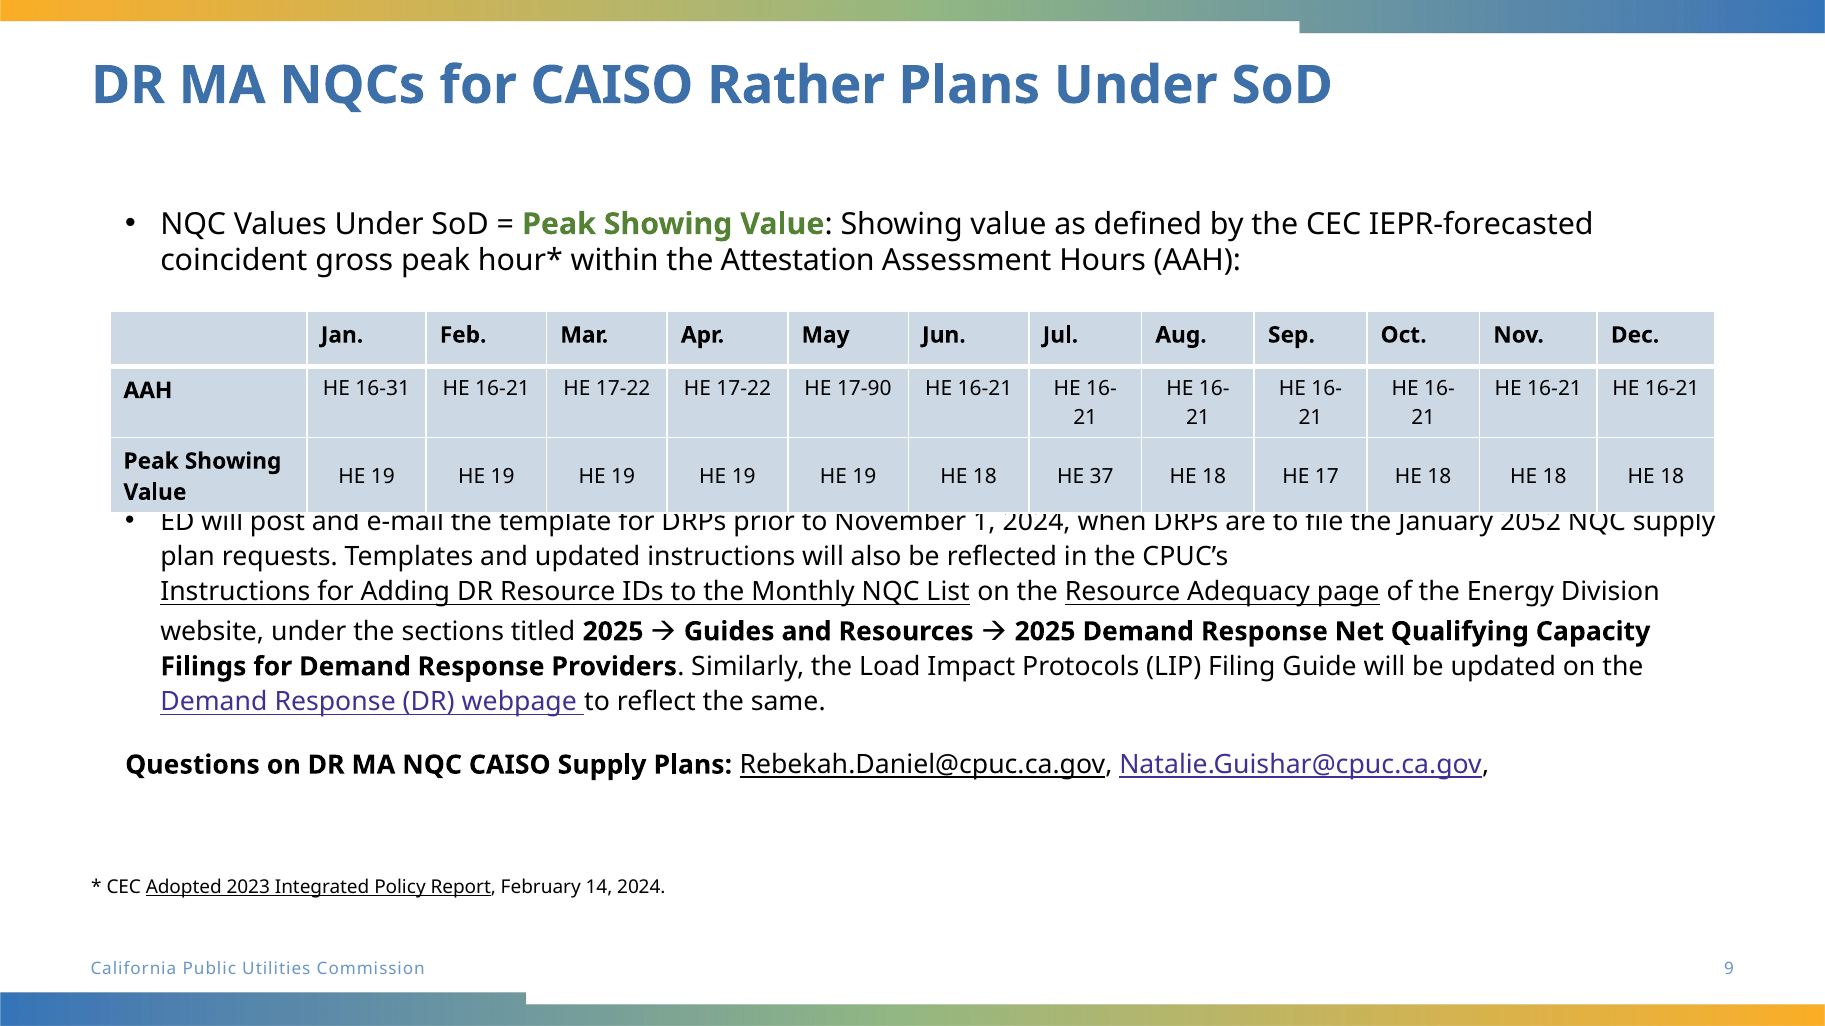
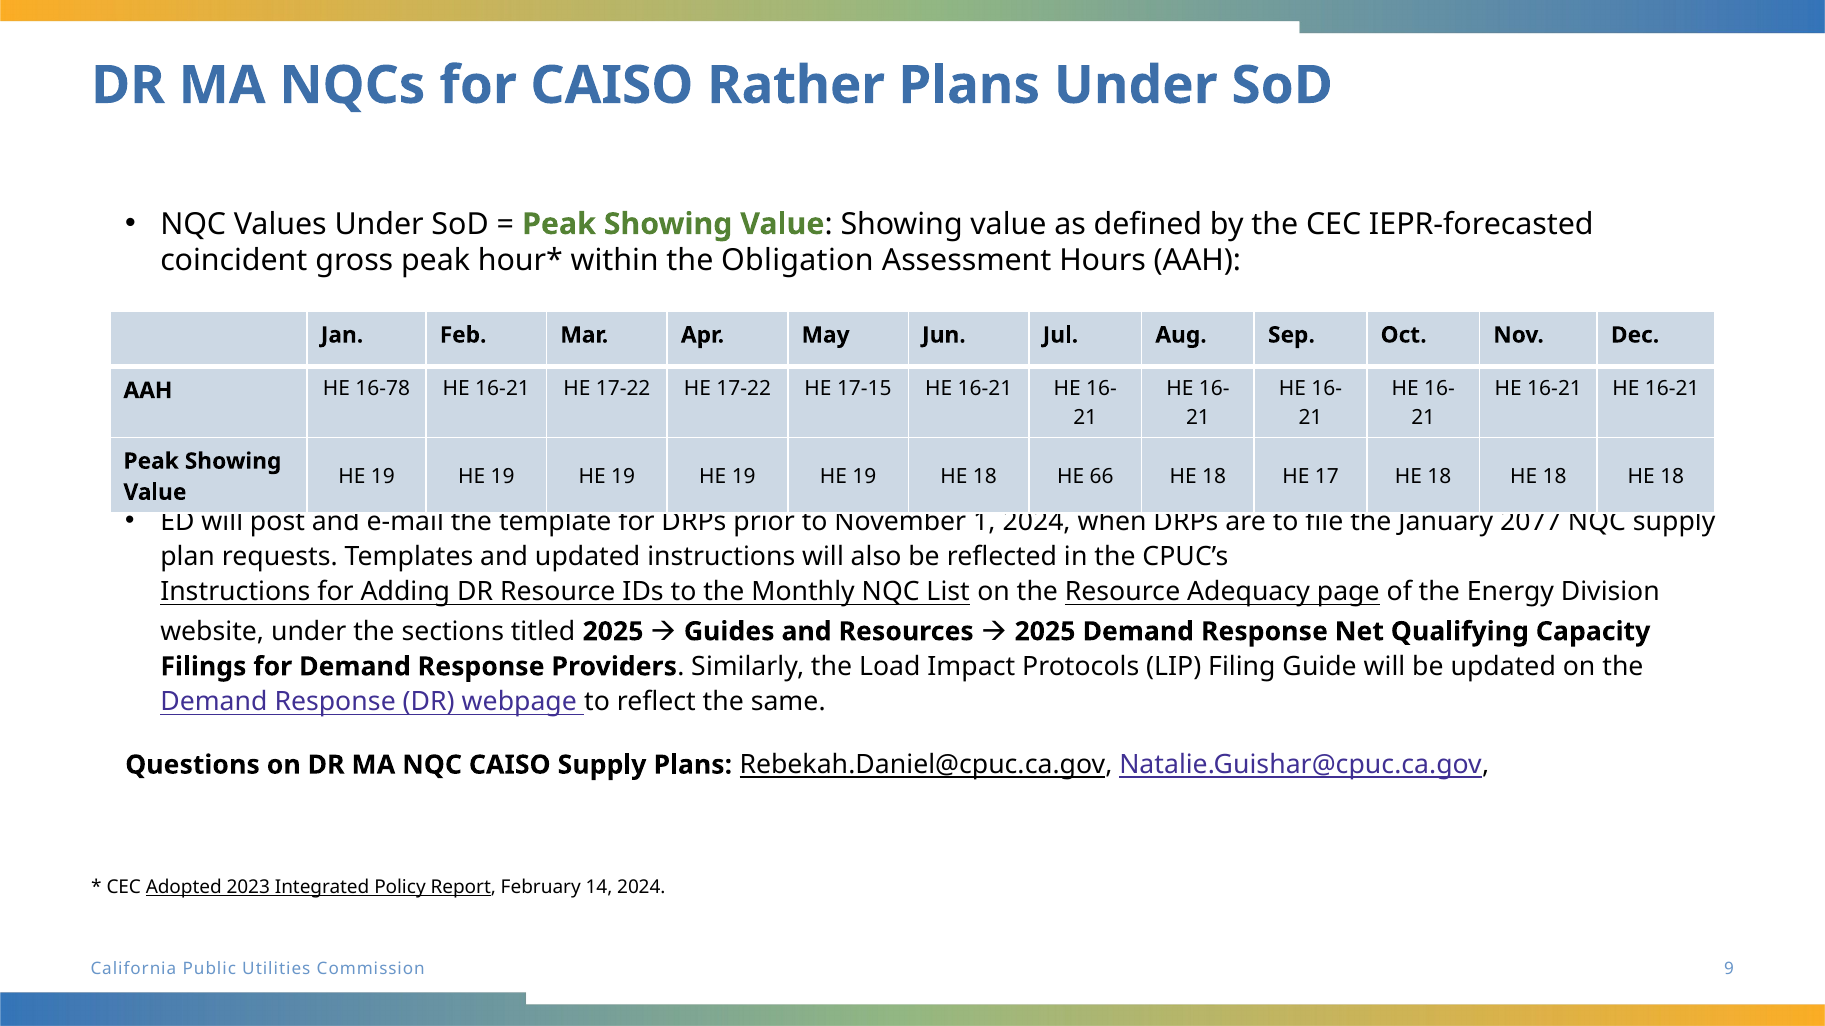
Attestation: Attestation -> Obligation
16-31: 16-31 -> 16-78
17-90: 17-90 -> 17-15
37: 37 -> 66
2052: 2052 -> 2077
